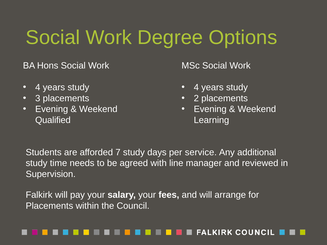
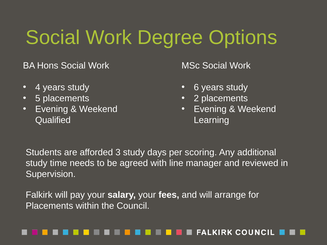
4 at (196, 87): 4 -> 6
3: 3 -> 5
7: 7 -> 3
service: service -> scoring
